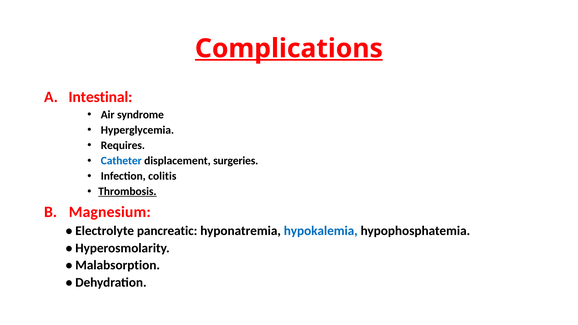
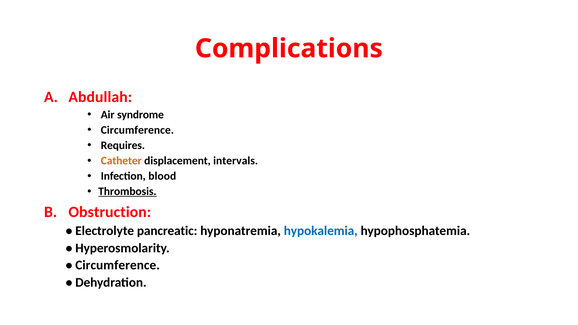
Complications underline: present -> none
Intestinal: Intestinal -> Abdullah
Hyperglycemia at (137, 130): Hyperglycemia -> Circumference
Catheter colour: blue -> orange
surgeries: surgeries -> intervals
colitis: colitis -> blood
Magnesium: Magnesium -> Obstruction
Malabsorption at (118, 265): Malabsorption -> Circumference
